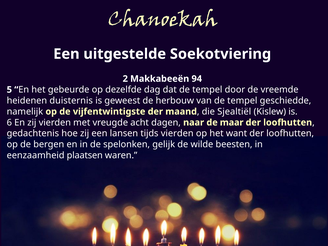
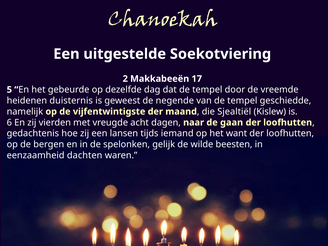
94: 94 -> 17
herbouw: herbouw -> negende
maar: maar -> gaan
tijds vierden: vierden -> iemand
plaatsen: plaatsen -> dachten
